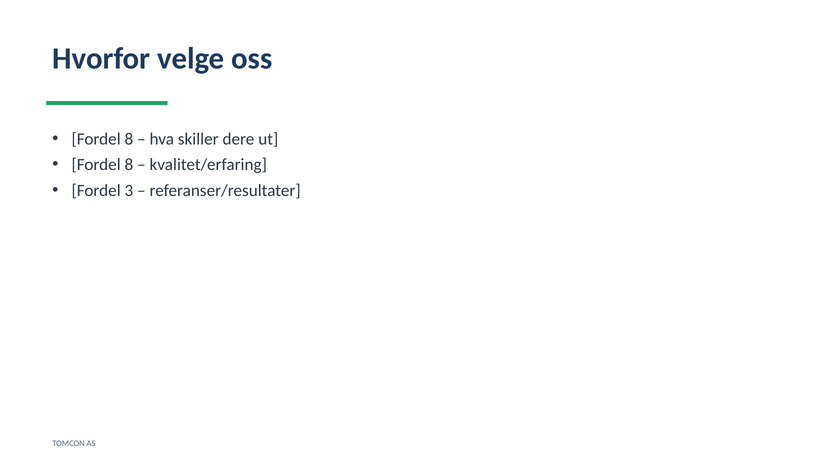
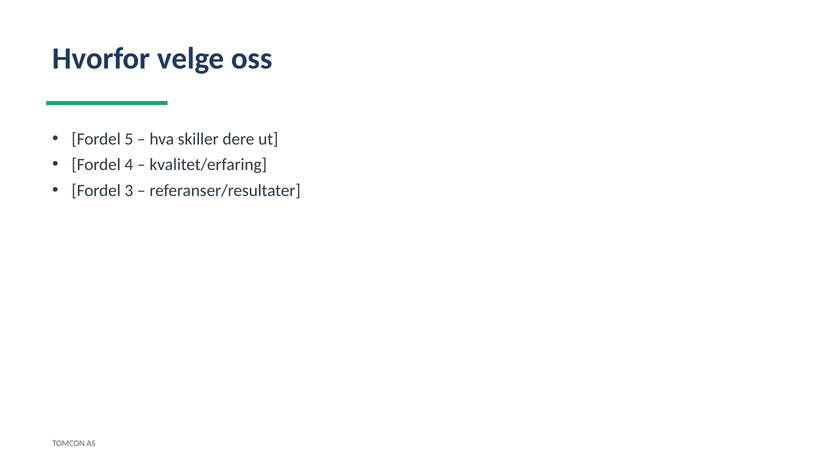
8 at (129, 139): 8 -> 5
8 at (129, 165): 8 -> 4
